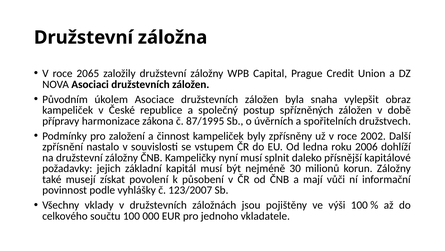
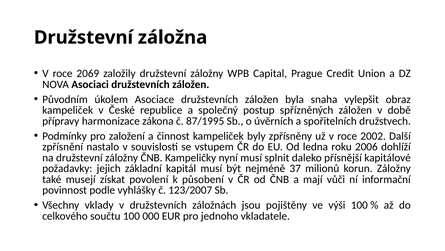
2065: 2065 -> 2069
30: 30 -> 37
